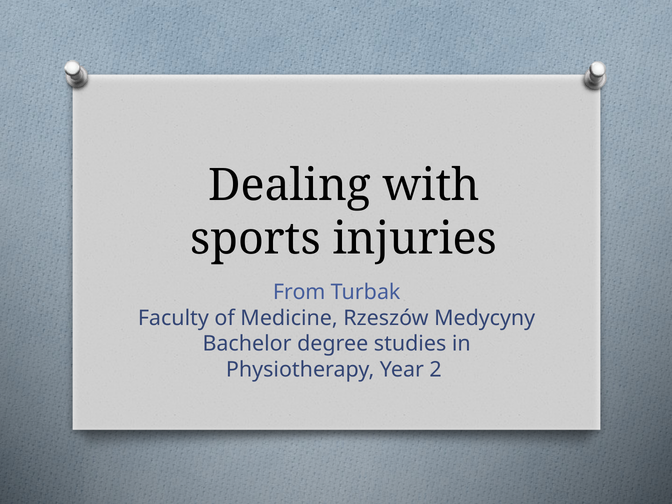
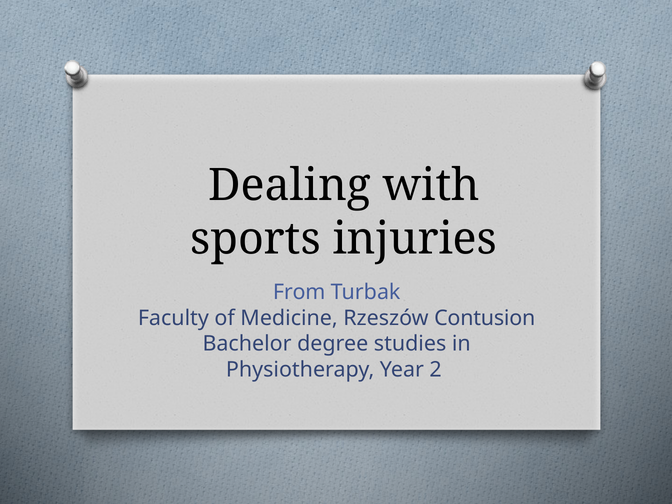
Medycyny: Medycyny -> Contusion
